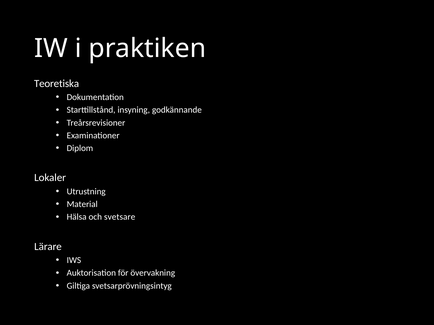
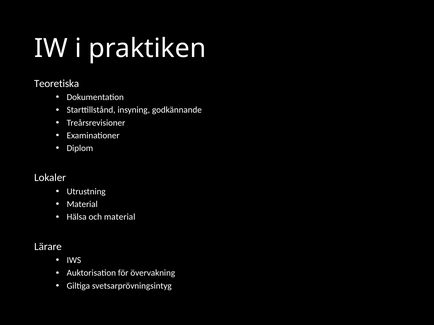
och svetsare: svetsare -> material
